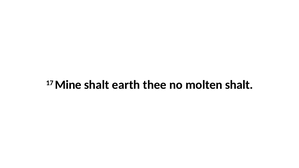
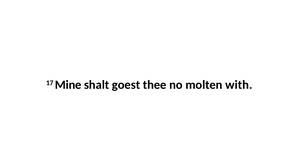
earth: earth -> goest
molten shalt: shalt -> with
